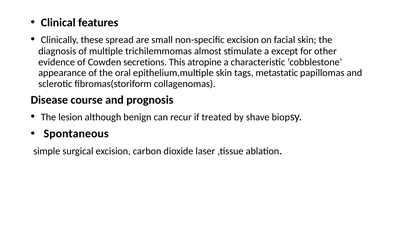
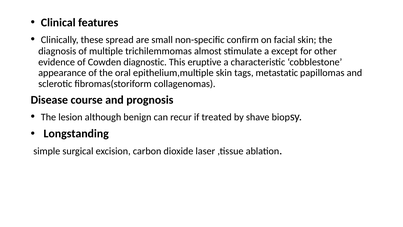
non-specific excision: excision -> confirm
secretions: secretions -> diagnostic
atropine: atropine -> eruptive
Spontaneous: Spontaneous -> Longstanding
